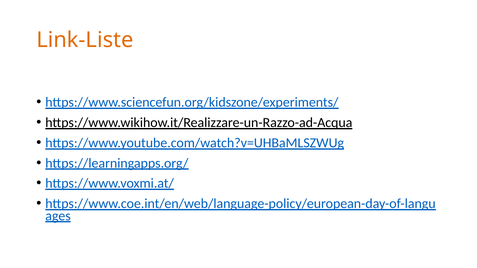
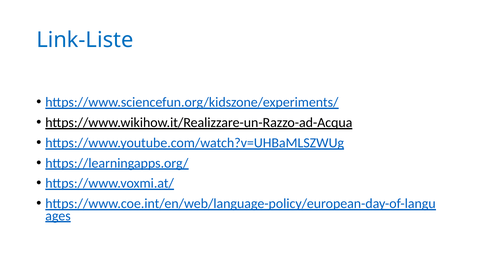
Link-Liste colour: orange -> blue
